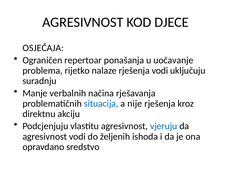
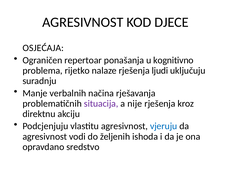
uočavanje: uočavanje -> kognitivno
rješenja vodi: vodi -> ljudi
situacija colour: blue -> purple
